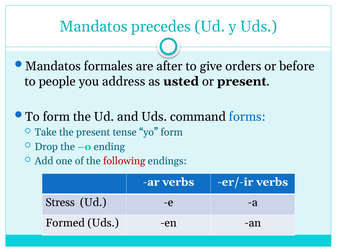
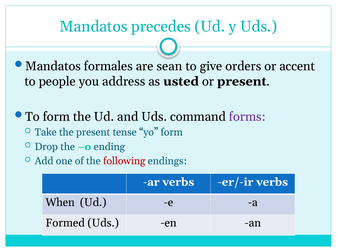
after: after -> sean
before: before -> accent
forms colour: blue -> purple
Stress: Stress -> When
